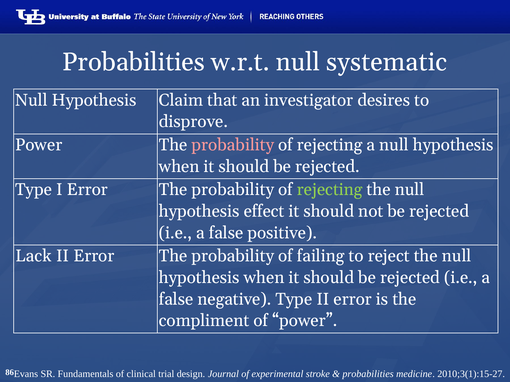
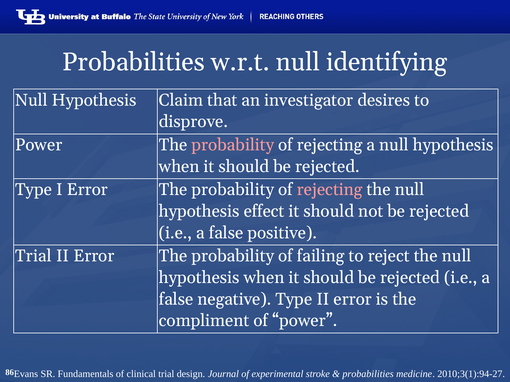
systematic: systematic -> identifying
rejecting at (330, 190) colour: light green -> pink
Lack at (33, 256): Lack -> Trial
2010;3(1):15-27: 2010;3(1):15-27 -> 2010;3(1):94-27
